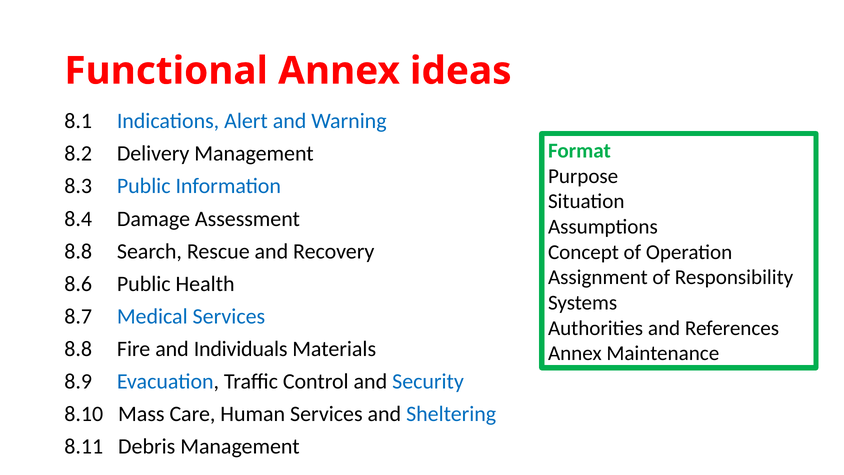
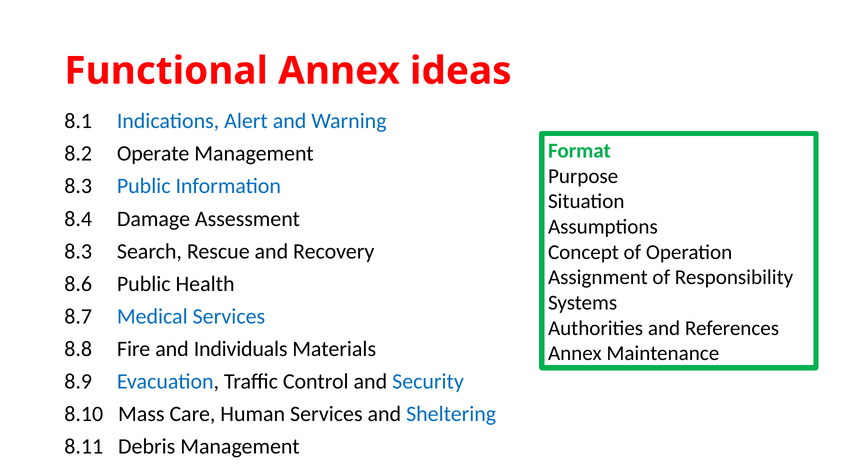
Delivery: Delivery -> Operate
8.8 at (78, 251): 8.8 -> 8.3
